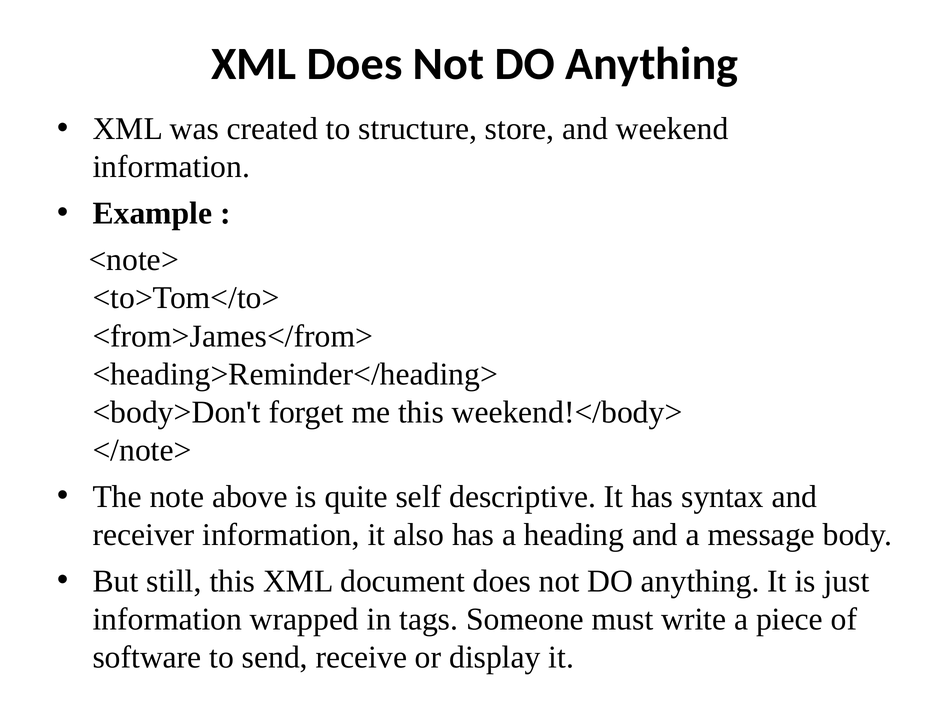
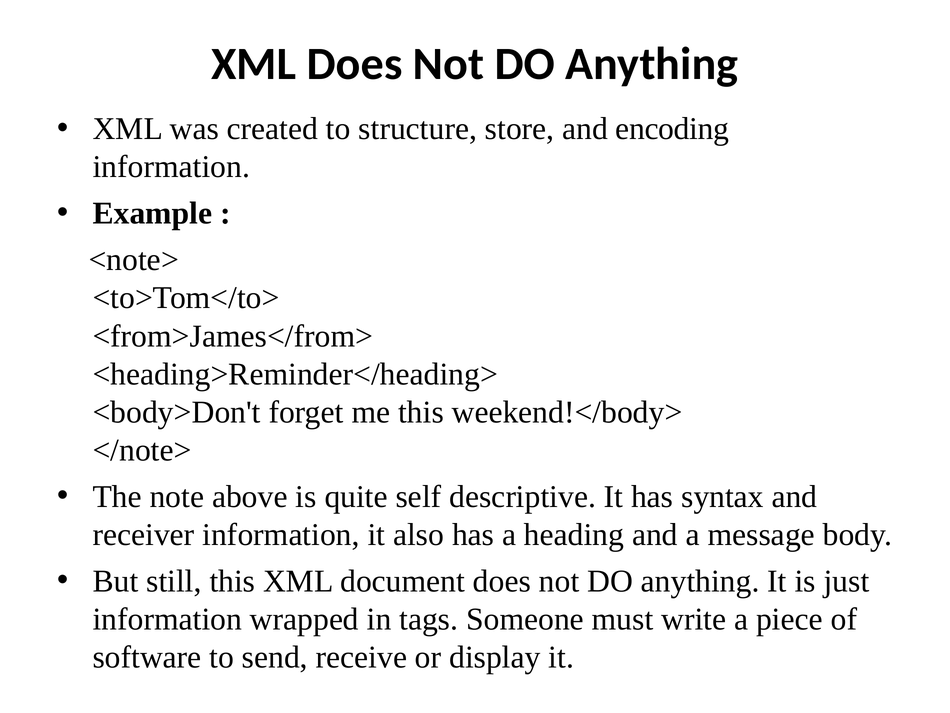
weekend: weekend -> encoding
